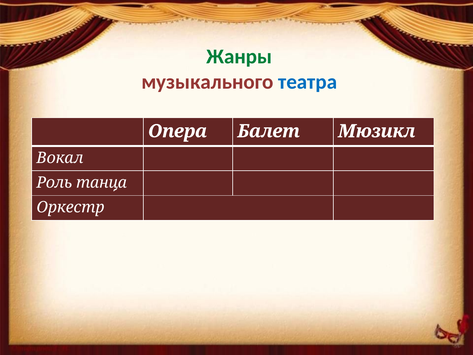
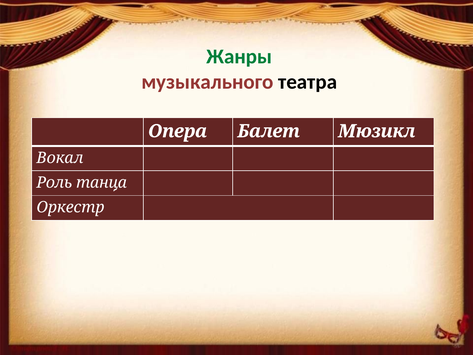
театра colour: blue -> black
